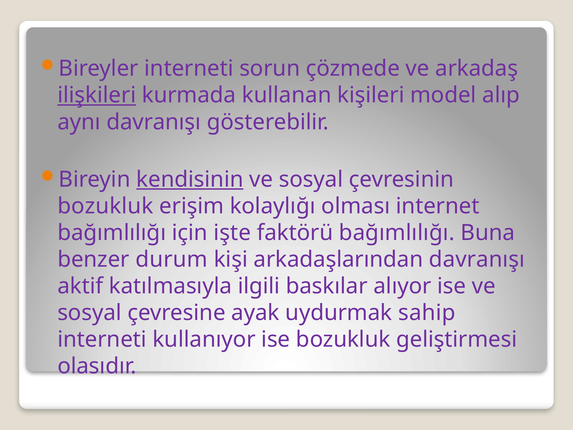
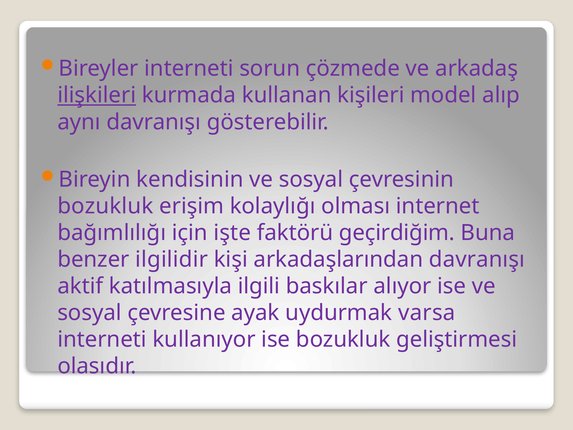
kendisinin underline: present -> none
faktörü bağımlılığı: bağımlılığı -> geçirdiğim
durum: durum -> ilgilidir
sahip: sahip -> varsa
